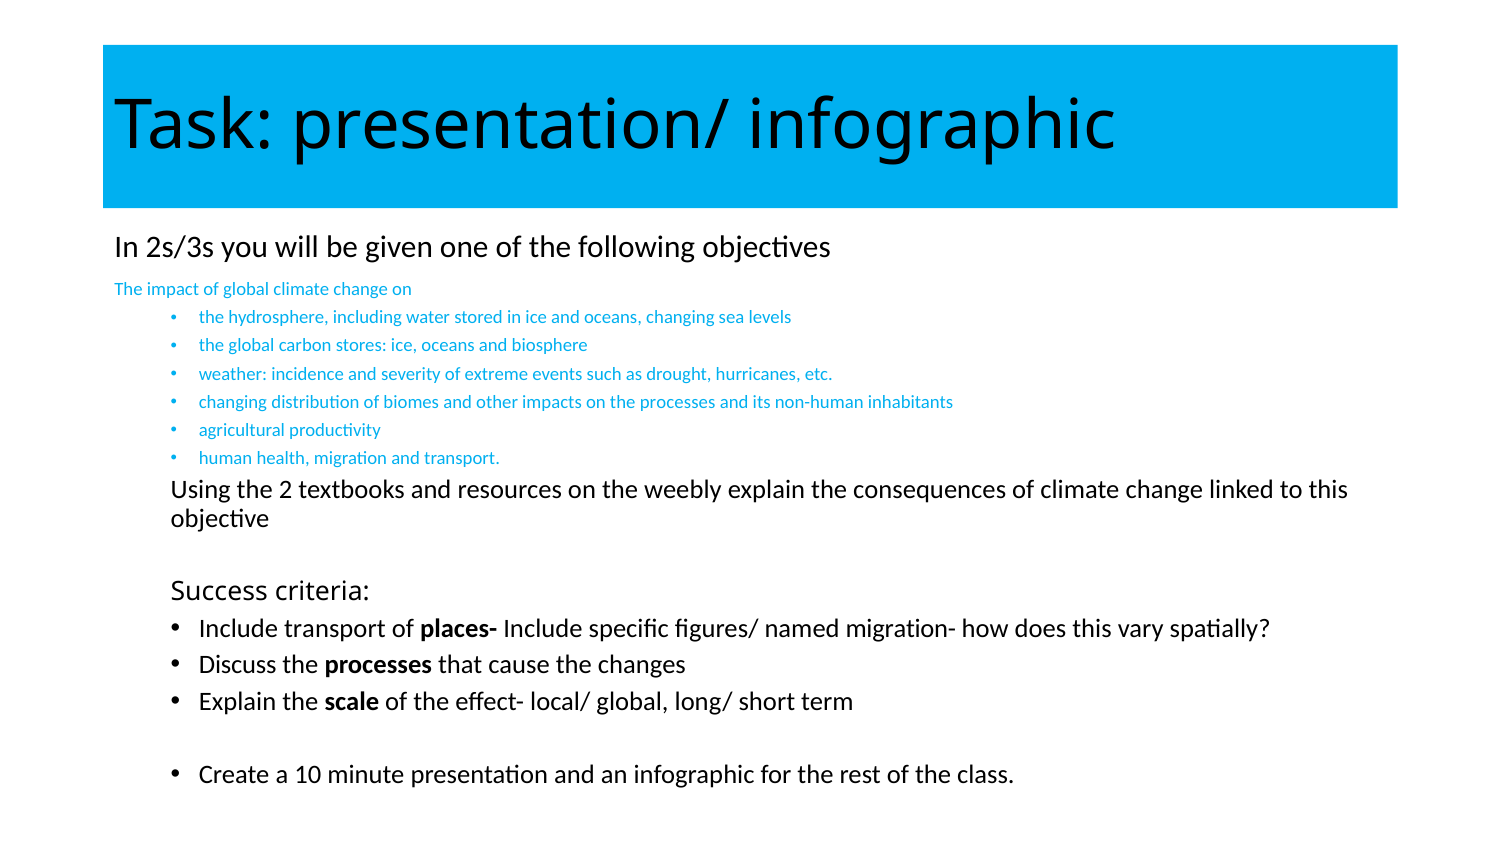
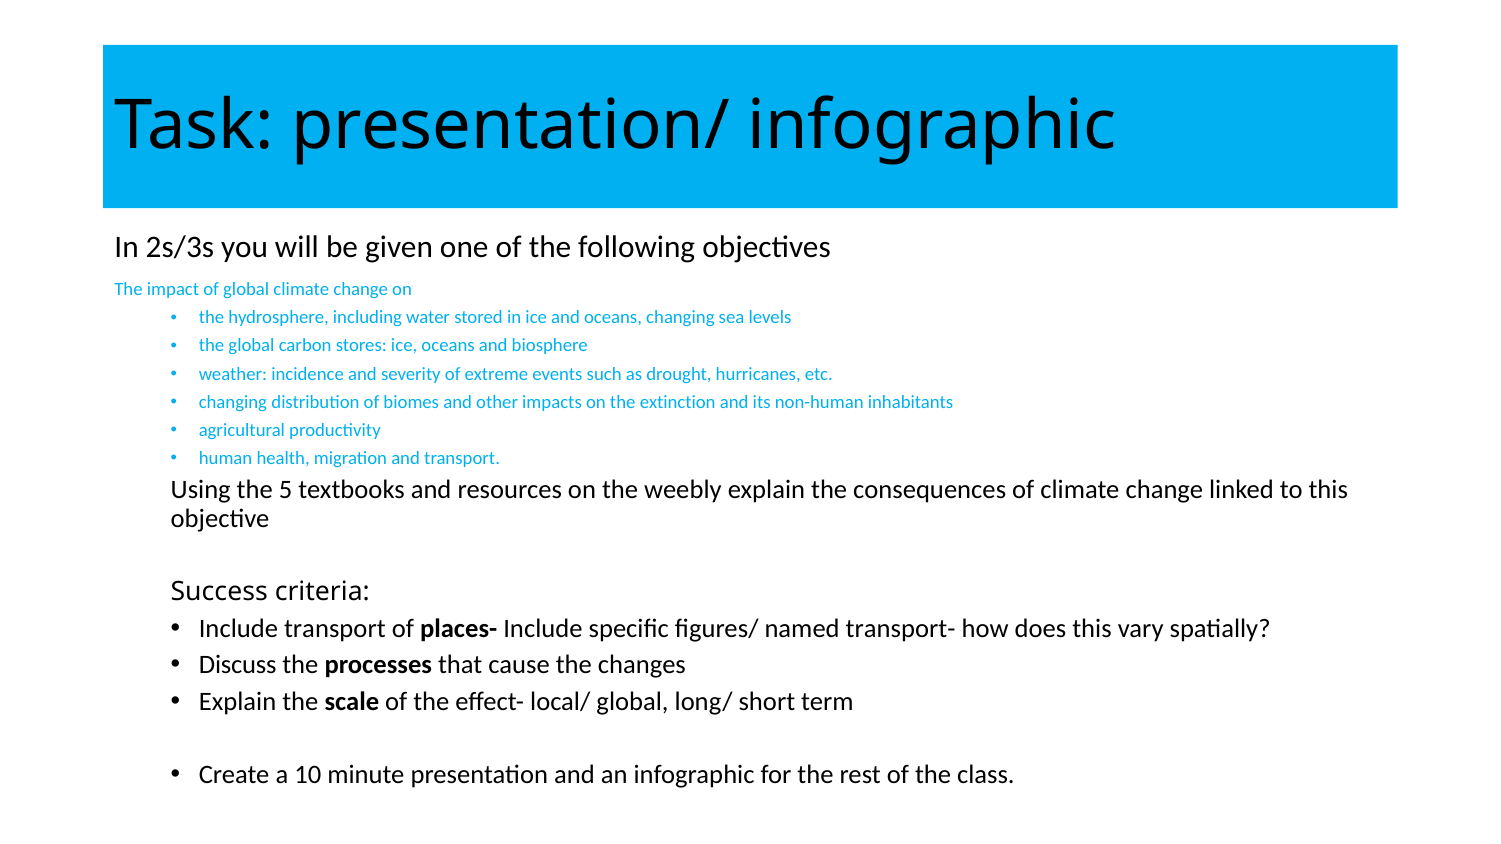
on the processes: processes -> extinction
2: 2 -> 5
migration-: migration- -> transport-
